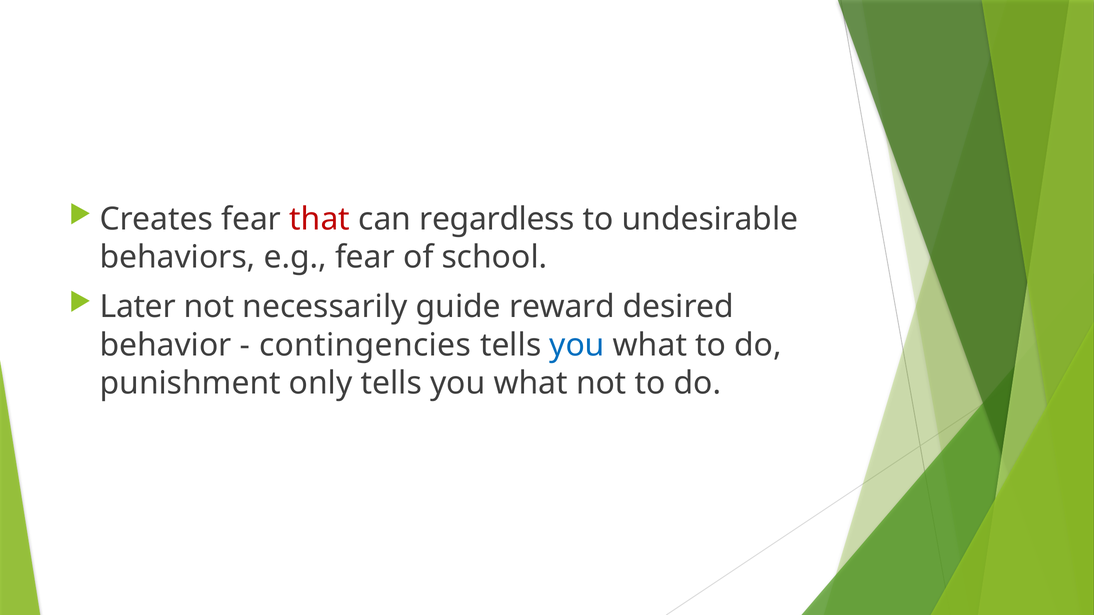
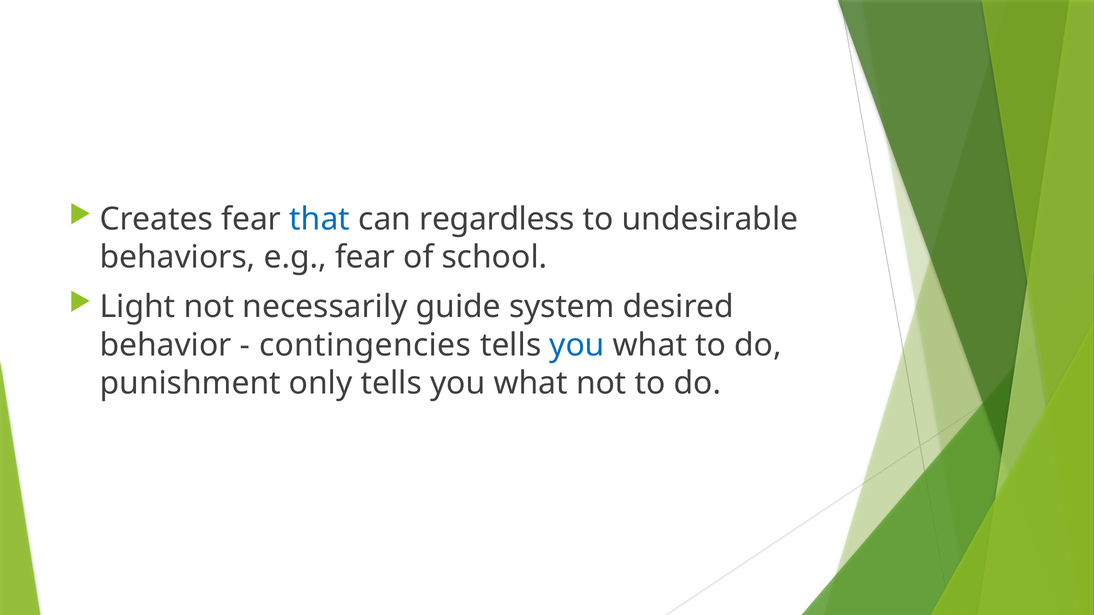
that colour: red -> blue
Later: Later -> Light
reward: reward -> system
